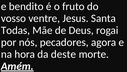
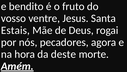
Todas: Todas -> Estais
